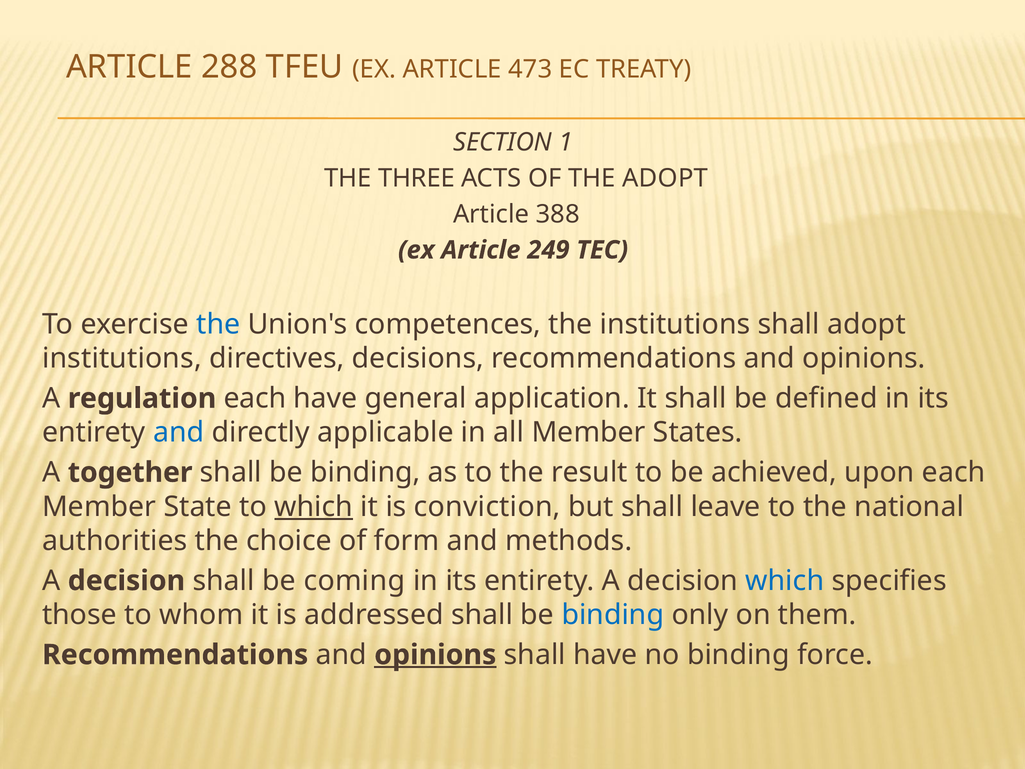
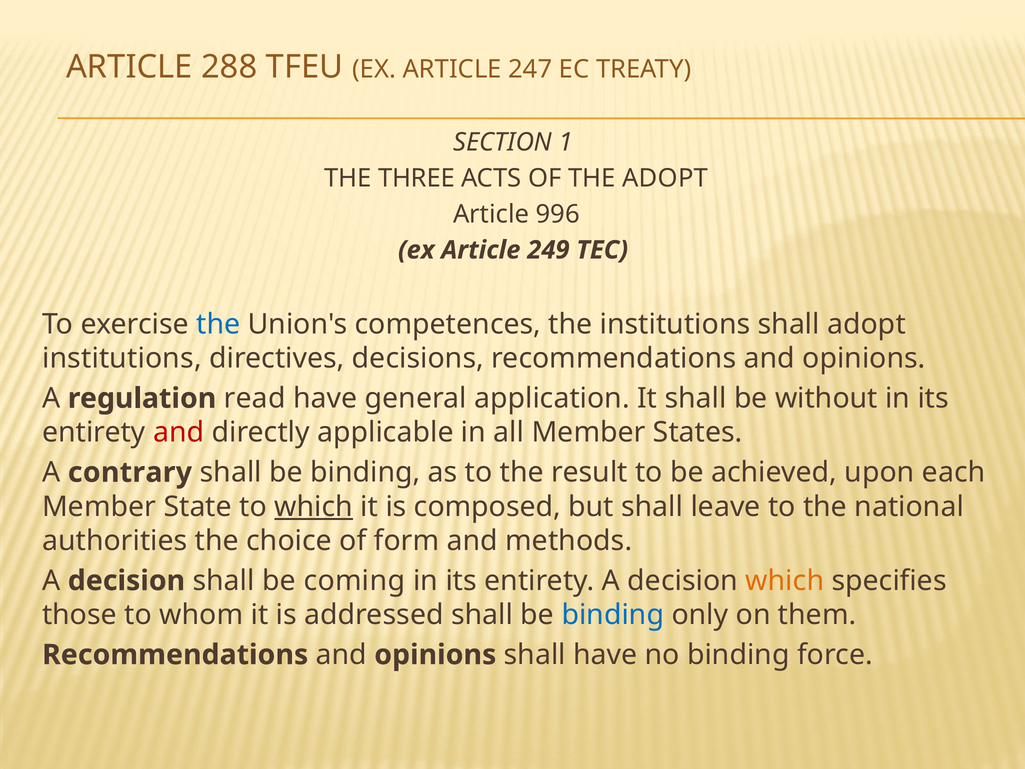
473: 473 -> 247
388: 388 -> 996
regulation each: each -> read
defined: defined -> without
and at (179, 432) colour: blue -> red
together: together -> contrary
conviction: conviction -> composed
which at (785, 581) colour: blue -> orange
opinions at (435, 655) underline: present -> none
